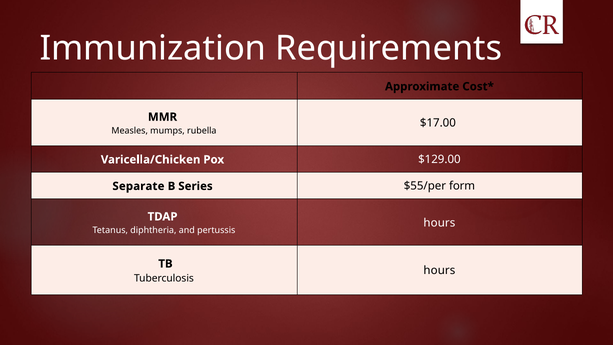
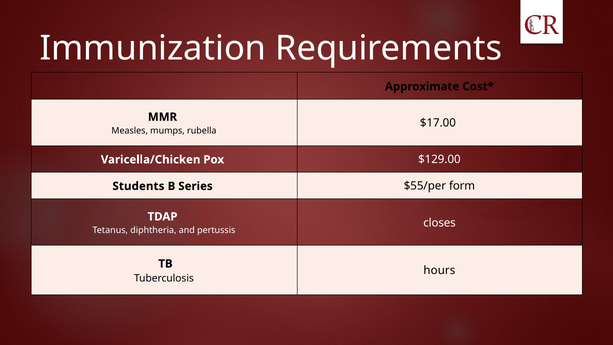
Separate: Separate -> Students
hours at (439, 223): hours -> closes
